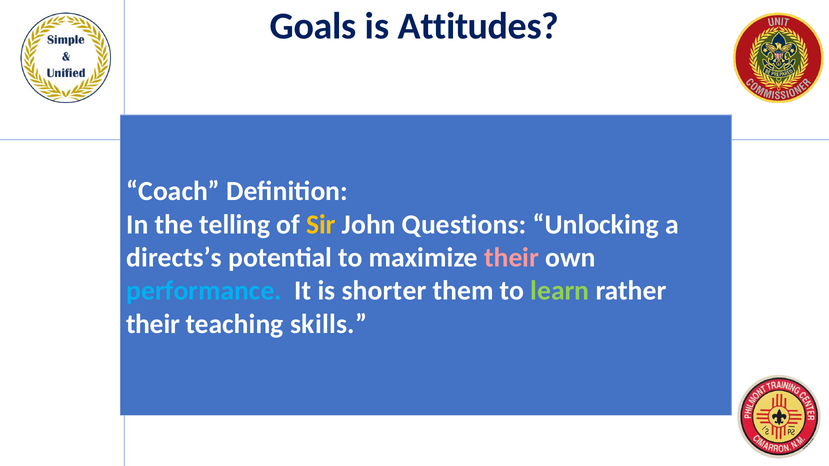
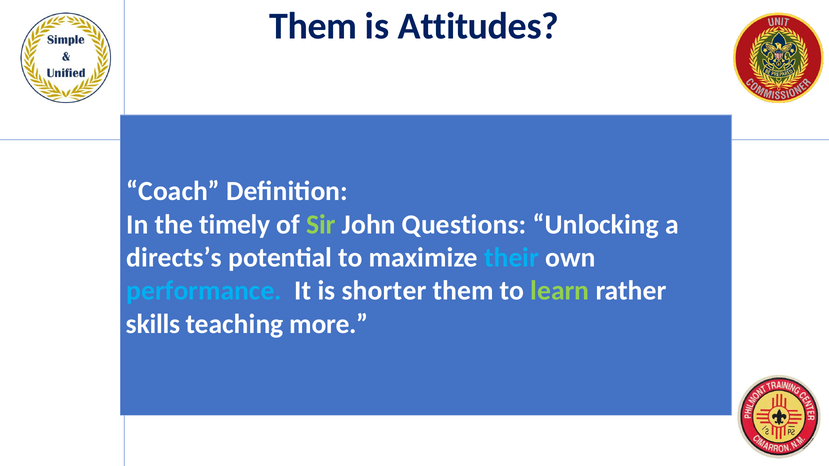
Goals at (313, 26): Goals -> Them
telling: telling -> timely
Sir colour: yellow -> light green
their at (512, 258) colour: pink -> light blue
their at (153, 324): their -> skills
skills: skills -> more
